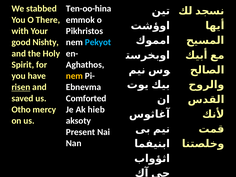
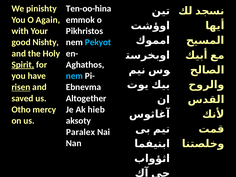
stabbed: stabbed -> pinishty
There: There -> Again
Spirit underline: none -> present
nem at (74, 76) colour: yellow -> light blue
Comforted: Comforted -> Altogether
Present: Present -> Paralex
